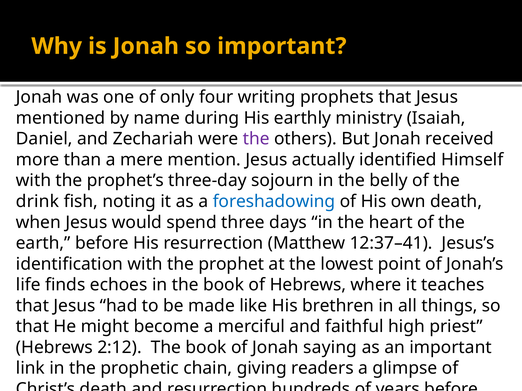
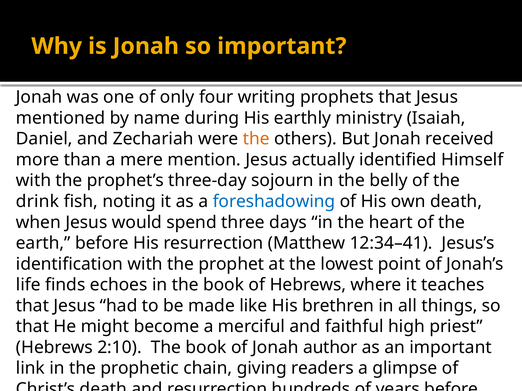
the at (256, 139) colour: purple -> orange
12:37–41: 12:37–41 -> 12:34–41
2:12: 2:12 -> 2:10
saying: saying -> author
